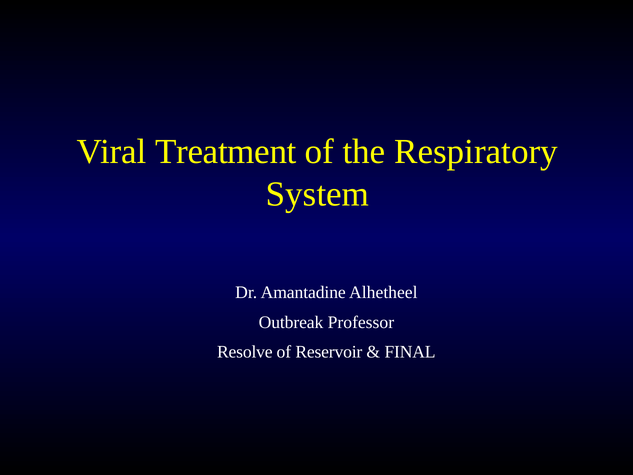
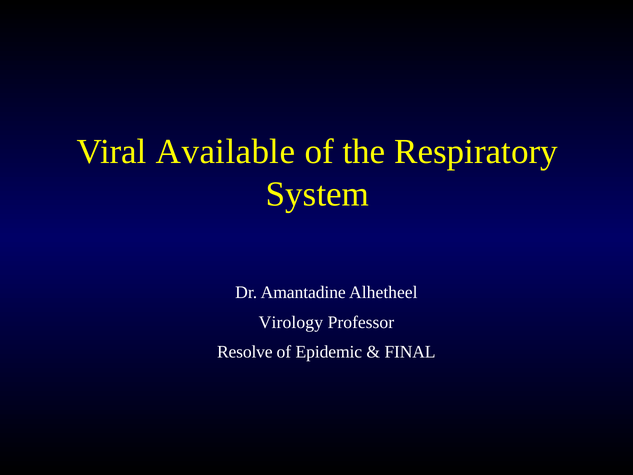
Treatment: Treatment -> Available
Outbreak: Outbreak -> Virology
Reservoir: Reservoir -> Epidemic
